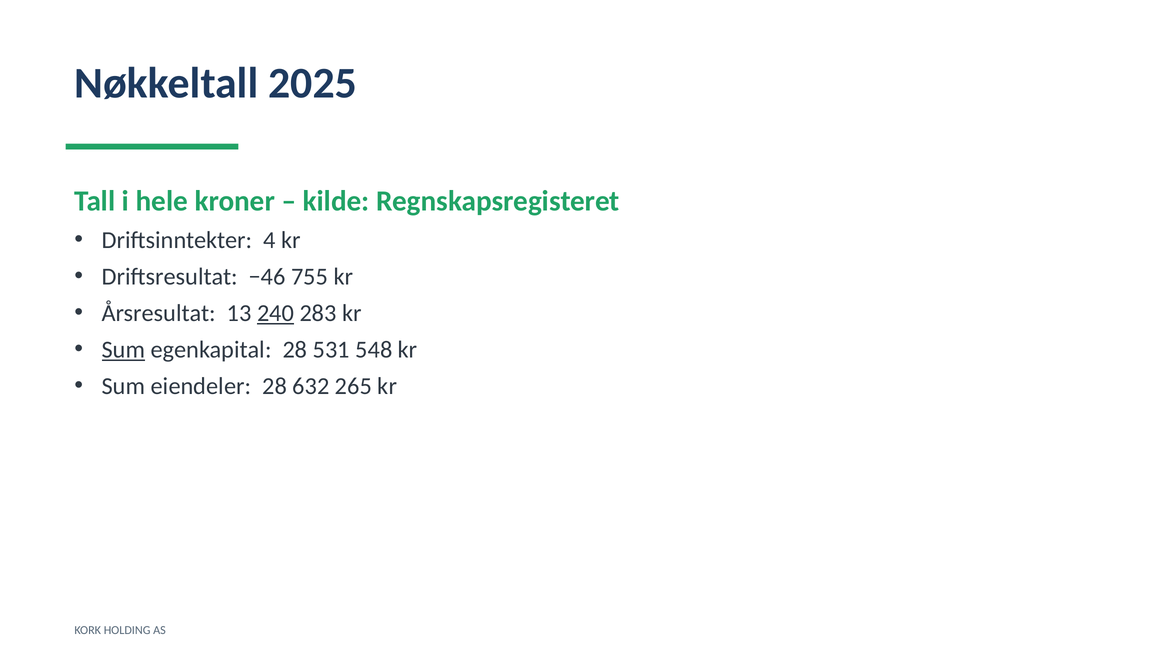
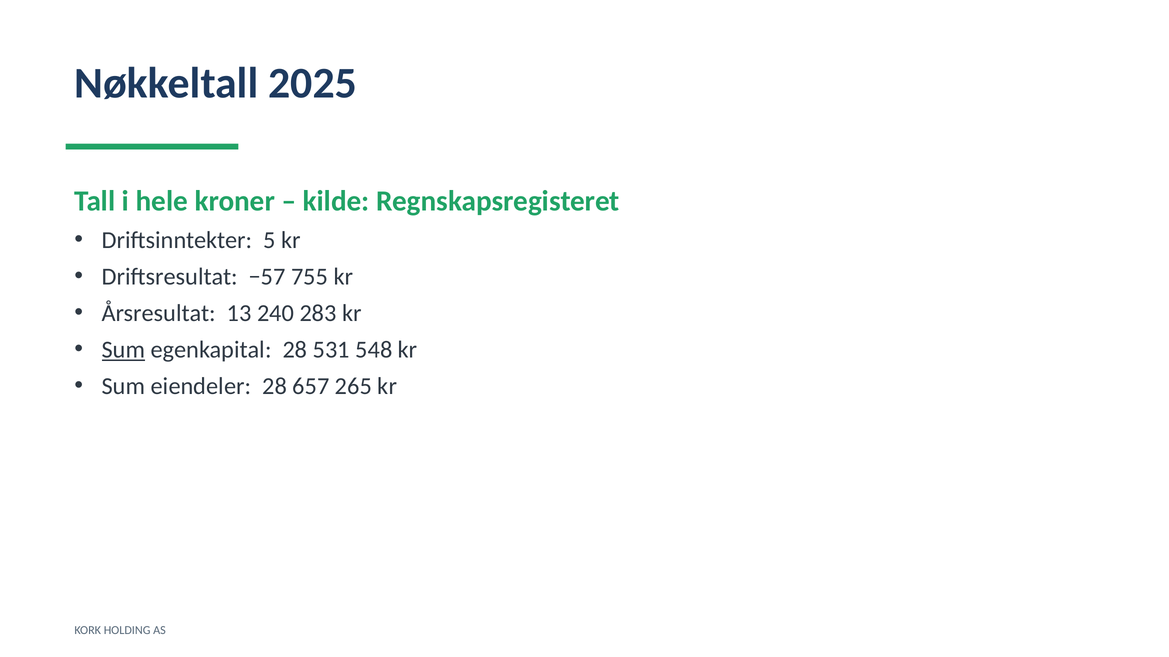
4: 4 -> 5
−46: −46 -> −57
240 underline: present -> none
632: 632 -> 657
